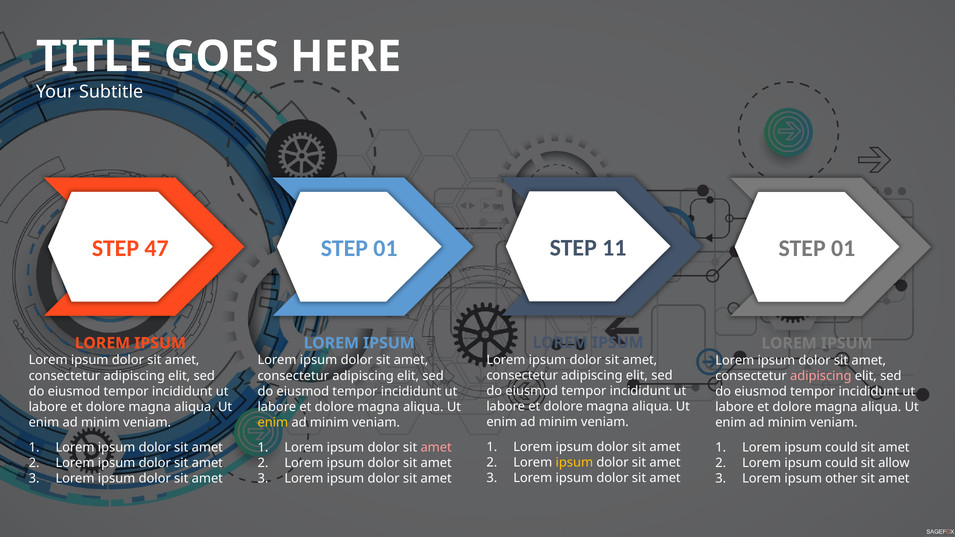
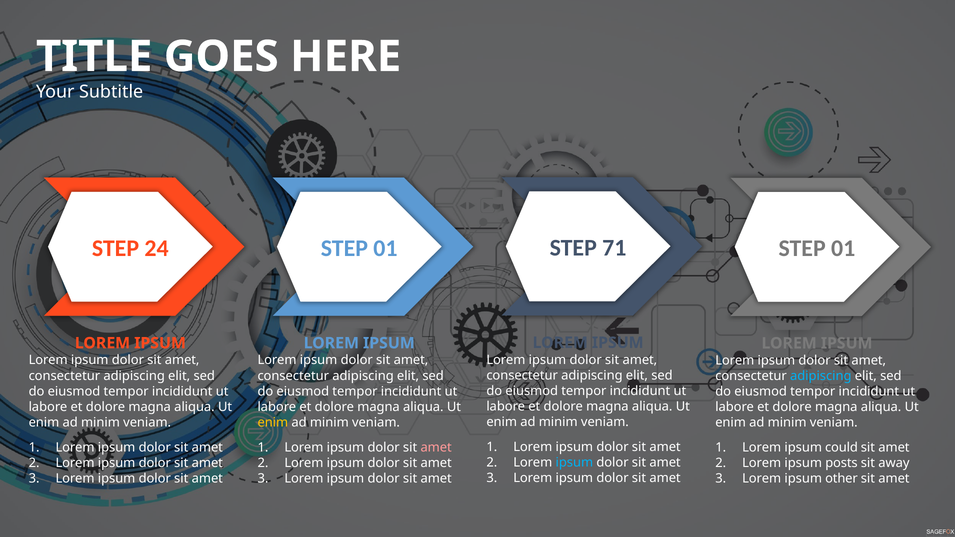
11: 11 -> 71
47: 47 -> 24
adipiscing at (821, 376) colour: pink -> light blue
ipsum at (574, 463) colour: yellow -> light blue
could at (841, 463): could -> posts
allow: allow -> away
